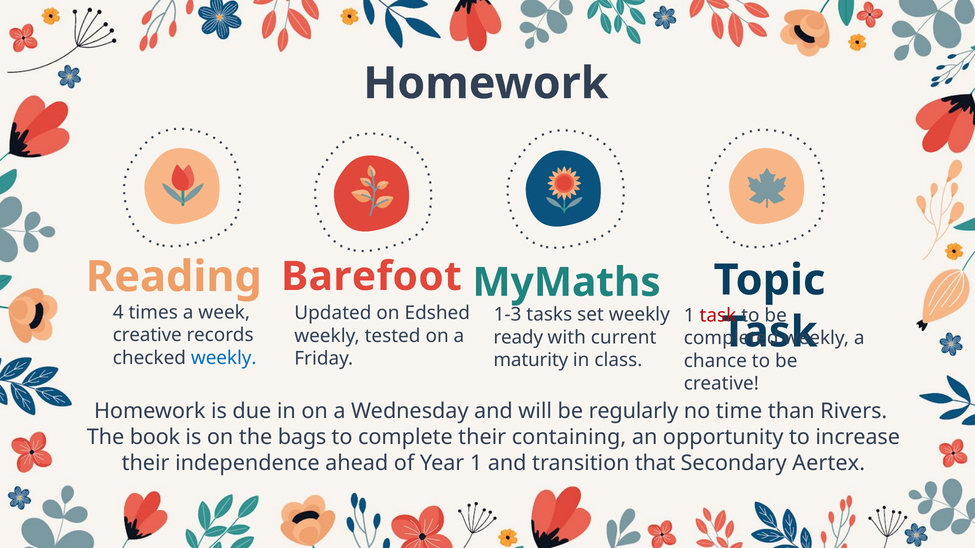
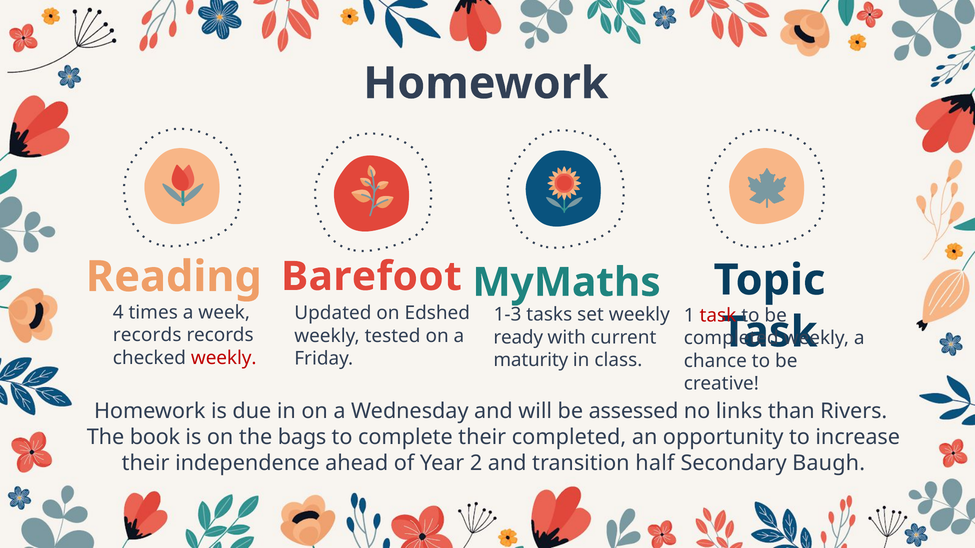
creative at (147, 335): creative -> records
weekly at (224, 358) colour: blue -> red
regularly: regularly -> assessed
time: time -> links
their containing: containing -> completed
Year 1: 1 -> 2
that: that -> half
Aertex: Aertex -> Baugh
